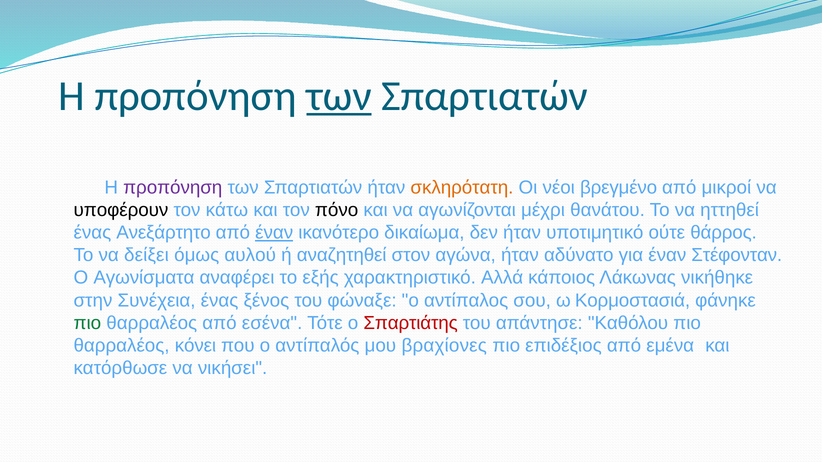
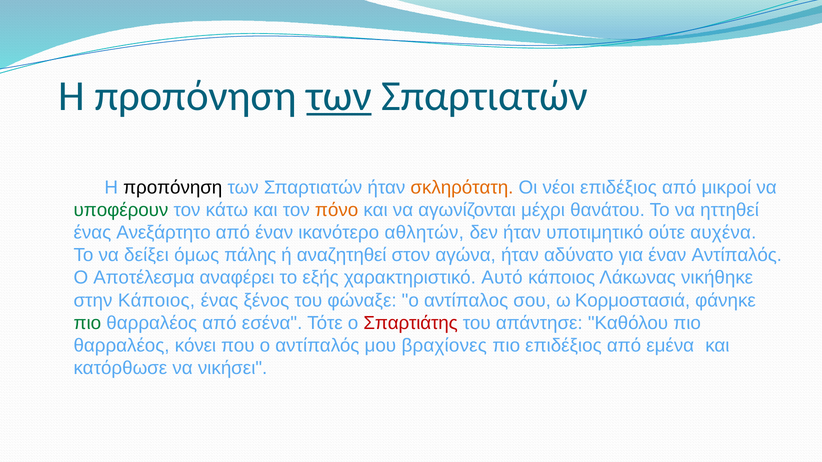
προπόνηση at (173, 188) colour: purple -> black
νέοι βρεγμένο: βρεγμένο -> επιδέξιος
υποφέρουν colour: black -> green
πόνο colour: black -> orange
έναν at (274, 233) underline: present -> none
δικαίωμα: δικαίωμα -> αθλητών
θάρρος: θάρρος -> αυχένα
αυλού: αυλού -> πάλης
έναν Στέφονταν: Στέφονταν -> Αντίπαλός
Αγωνίσματα: Αγωνίσματα -> Αποτέλεσμα
Αλλά: Αλλά -> Αυτό
στην Συνέχεια: Συνέχεια -> Κάποιος
